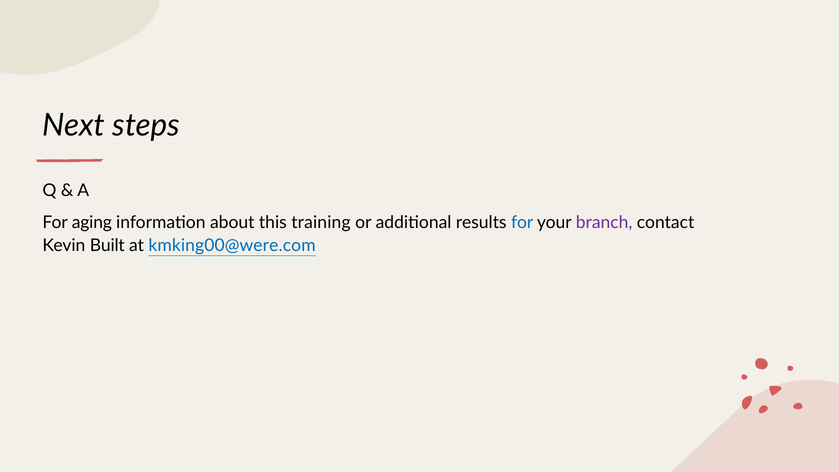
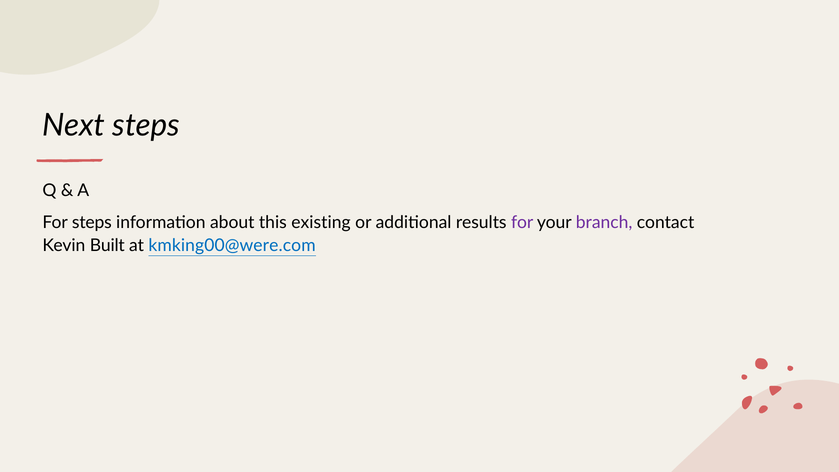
For aging: aging -> steps
training: training -> existing
for at (522, 222) colour: blue -> purple
